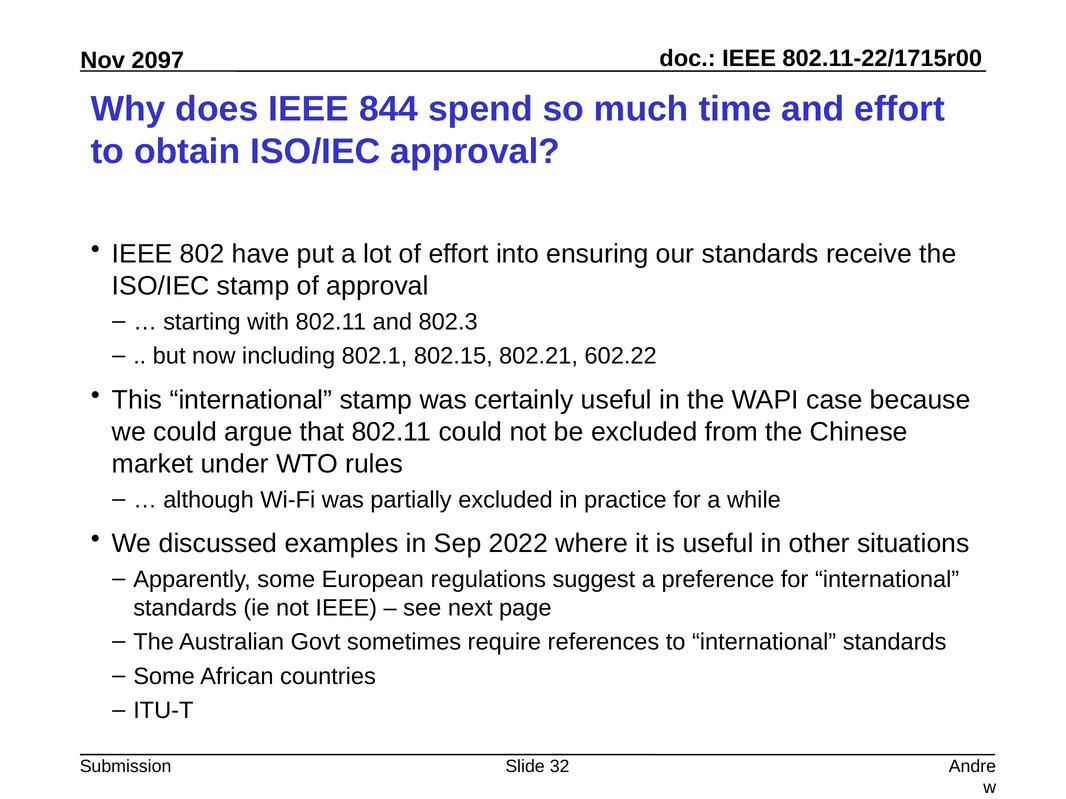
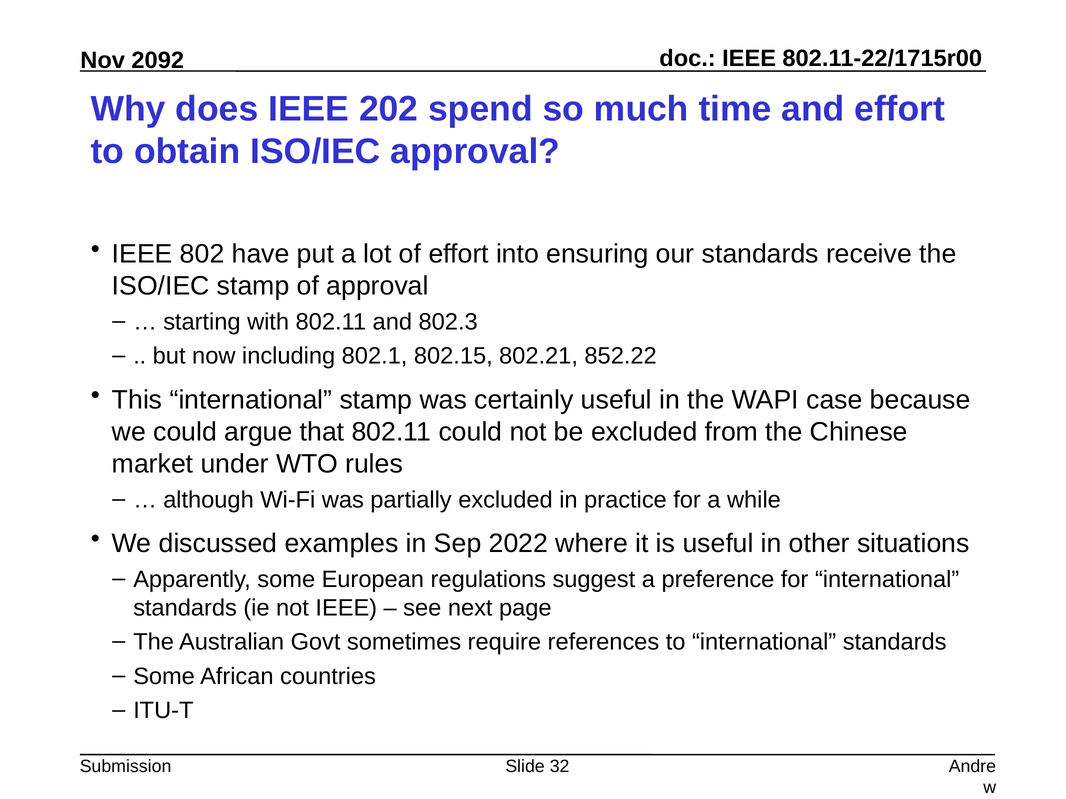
2097: 2097 -> 2092
844: 844 -> 202
602.22: 602.22 -> 852.22
